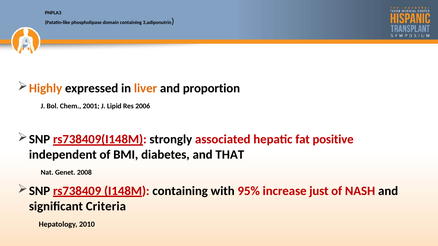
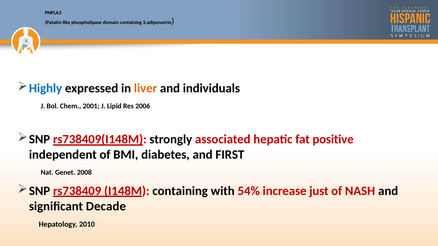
Highly colour: orange -> blue
proportion: proportion -> individuals
THAT: THAT -> FIRST
95%: 95% -> 54%
Criteria: Criteria -> Decade
